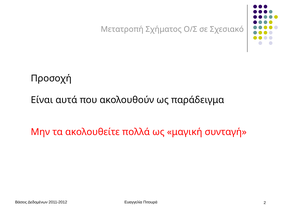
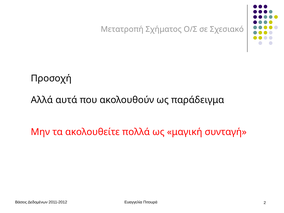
Είναι: Είναι -> Αλλά
